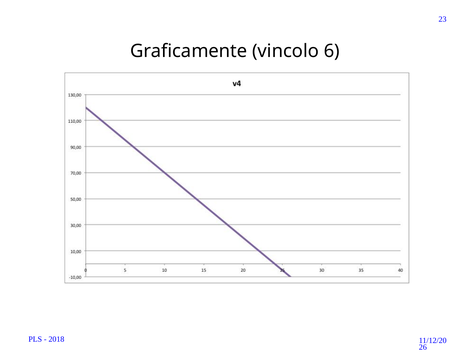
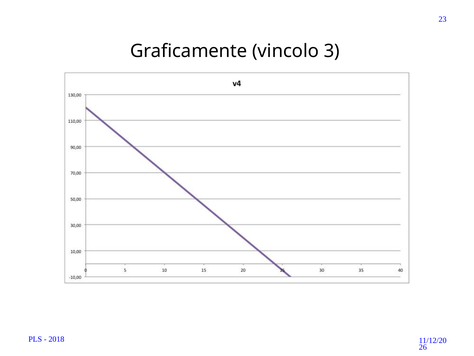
6: 6 -> 3
